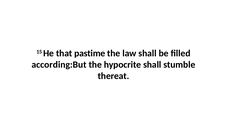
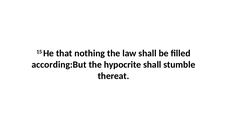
pastime: pastime -> nothing
